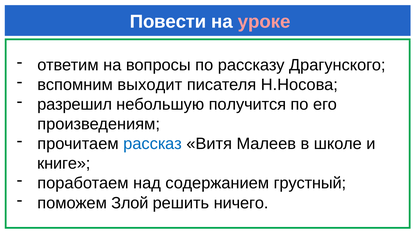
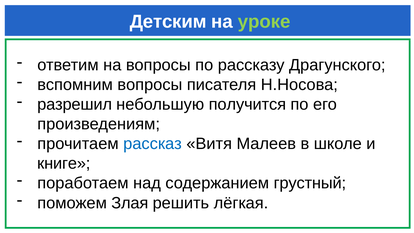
Повести: Повести -> Детским
уроке colour: pink -> light green
вспомним выходит: выходит -> вопросы
Злой: Злой -> Злая
ничего: ничего -> лёгкая
